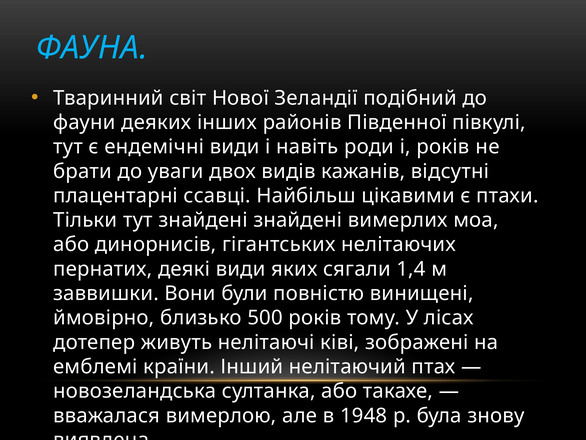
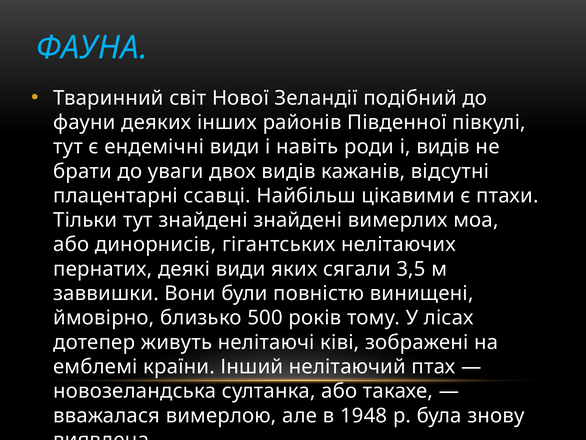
і років: років -> видів
1,4: 1,4 -> 3,5
